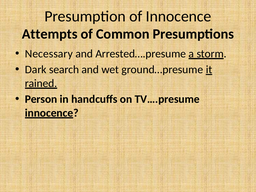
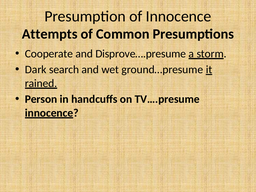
Necessary: Necessary -> Cooperate
Arrested….presume: Arrested….presume -> Disprove….presume
